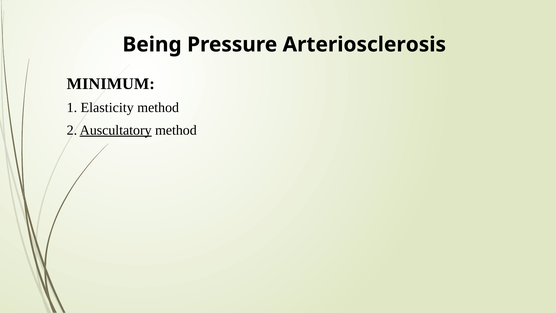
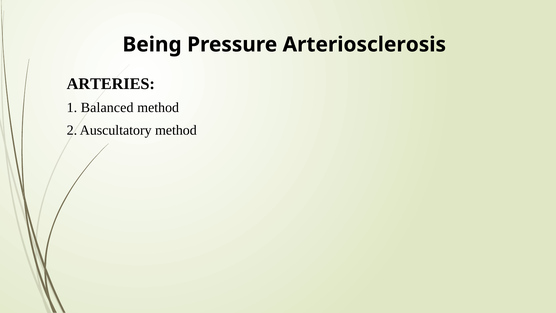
MINIMUM: MINIMUM -> ARTERIES
Elasticity: Elasticity -> Balanced
Auscultatory underline: present -> none
